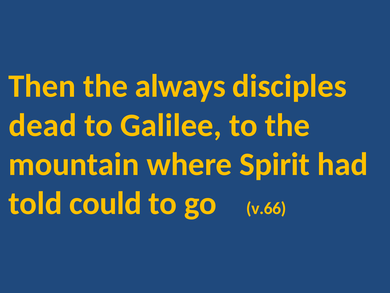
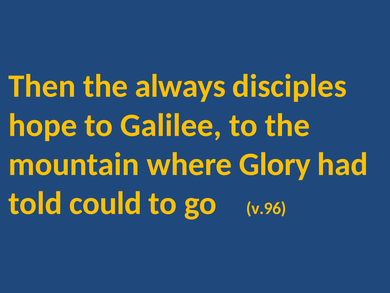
dead: dead -> hope
Spirit: Spirit -> Glory
v.66: v.66 -> v.96
